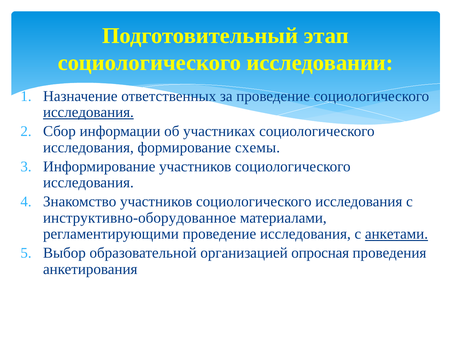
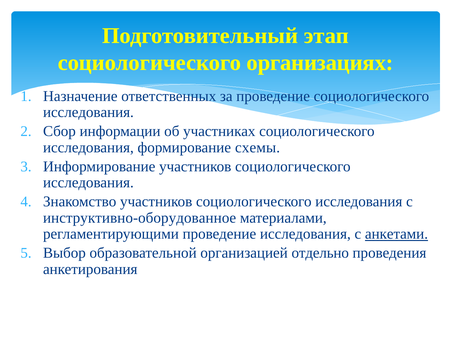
исследовании: исследовании -> организациях
исследования at (88, 112) underline: present -> none
опросная: опросная -> отдельно
